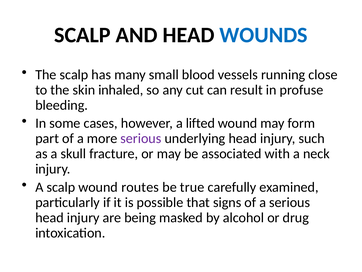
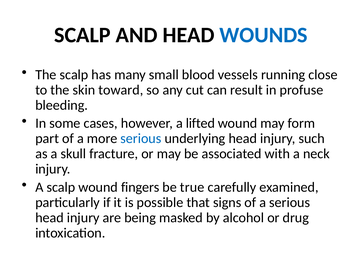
inhaled: inhaled -> toward
serious at (141, 138) colour: purple -> blue
routes: routes -> fingers
